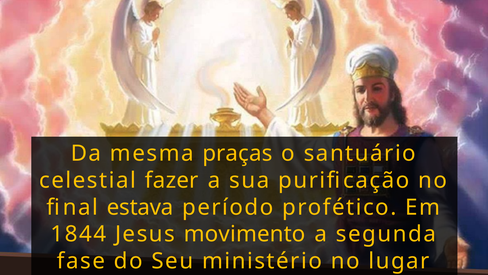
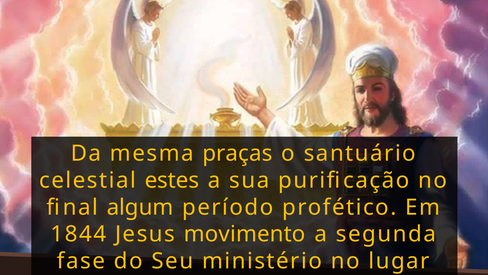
fazer: fazer -> estes
estava: estava -> algum
